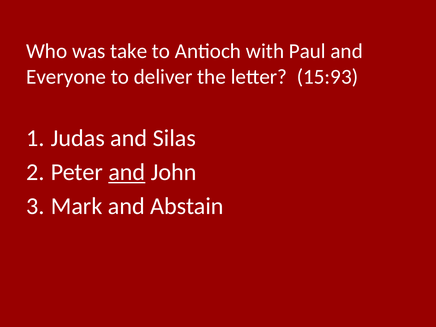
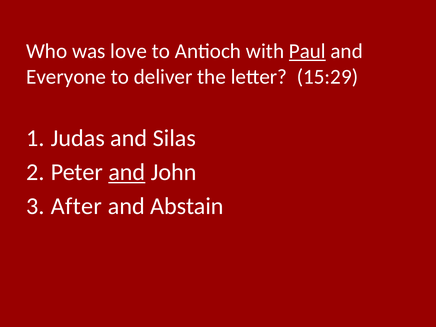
take: take -> love
Paul underline: none -> present
15:93: 15:93 -> 15:29
Mark: Mark -> After
